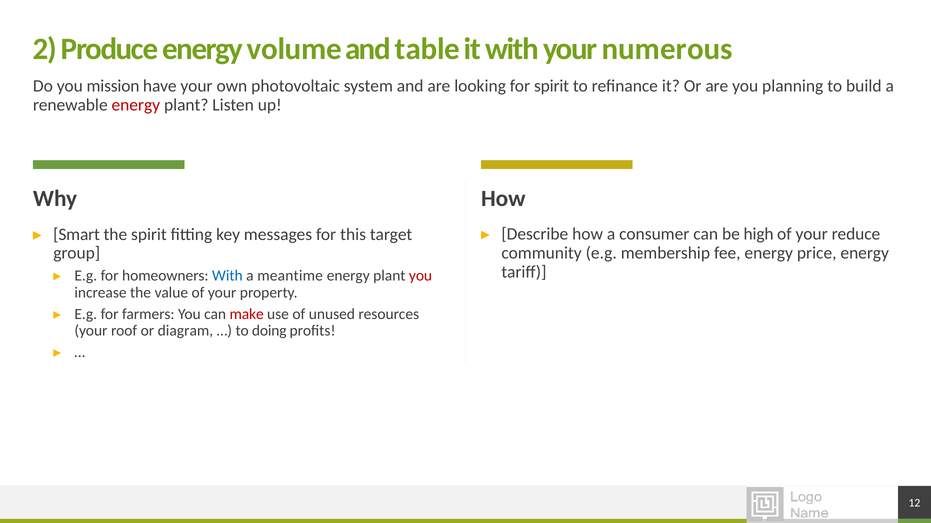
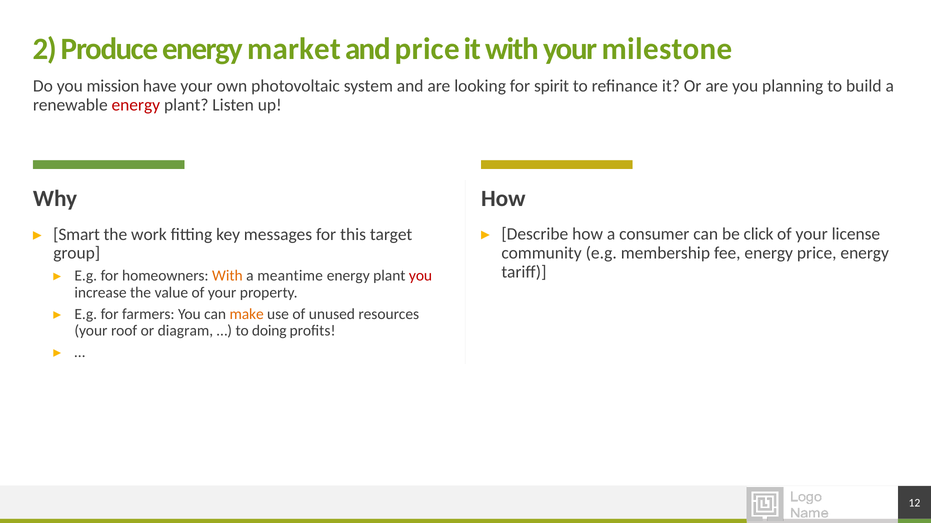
volume: volume -> market
and table: table -> price
numerous: numerous -> milestone
high: high -> click
reduce: reduce -> license
the spirit: spirit -> work
With at (227, 276) colour: blue -> orange
make colour: red -> orange
